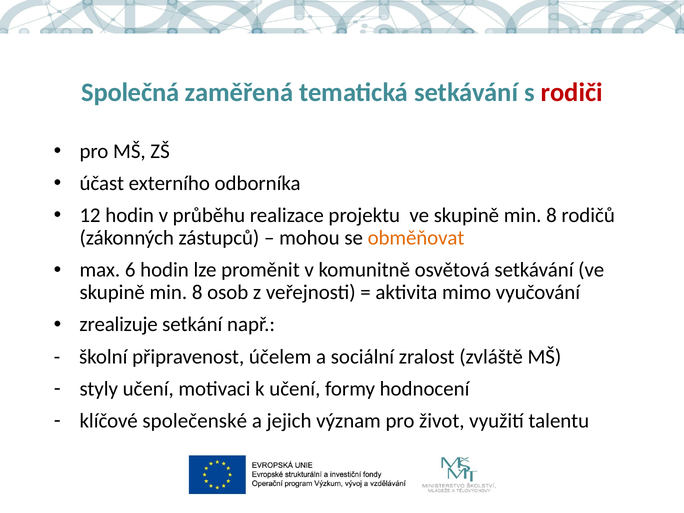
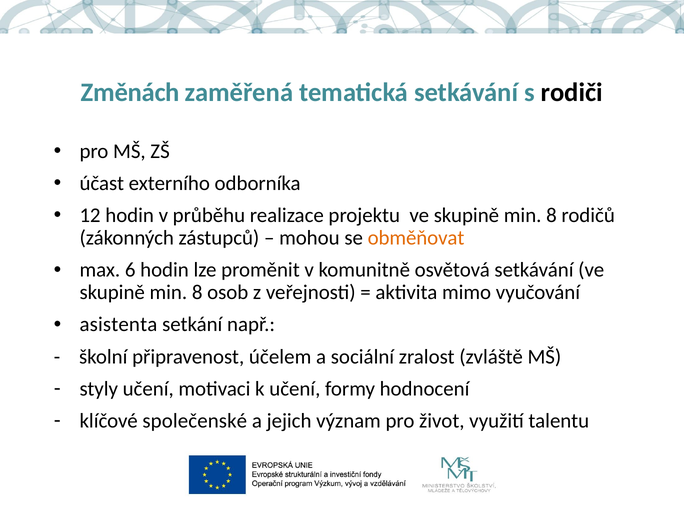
Společná: Společná -> Změnách
rodiči colour: red -> black
zrealizuje: zrealizuje -> asistenta
